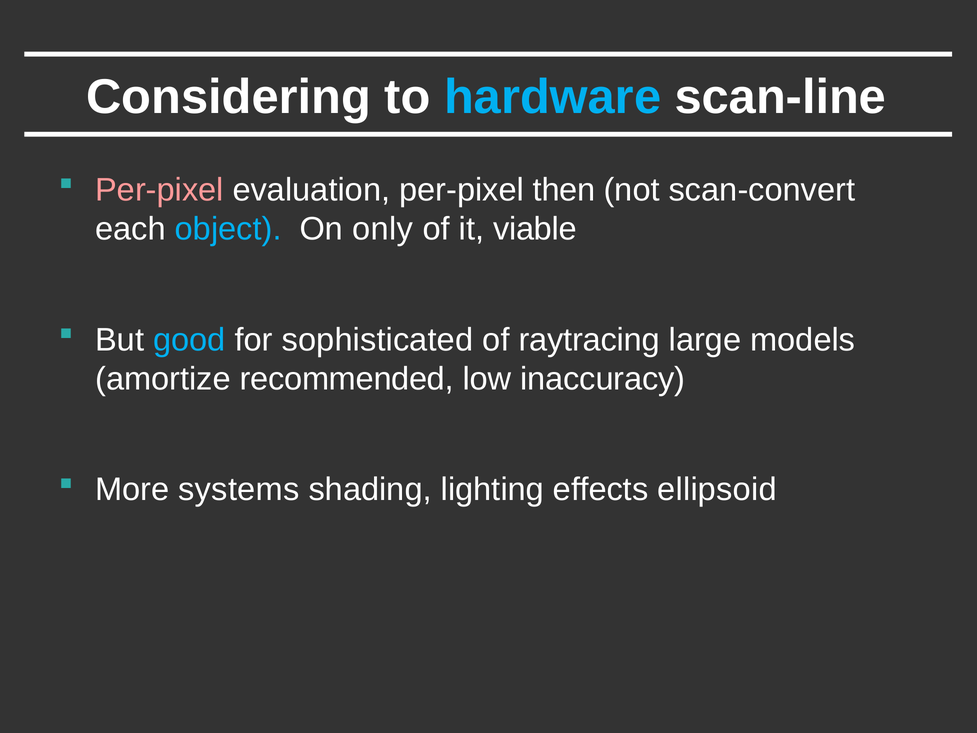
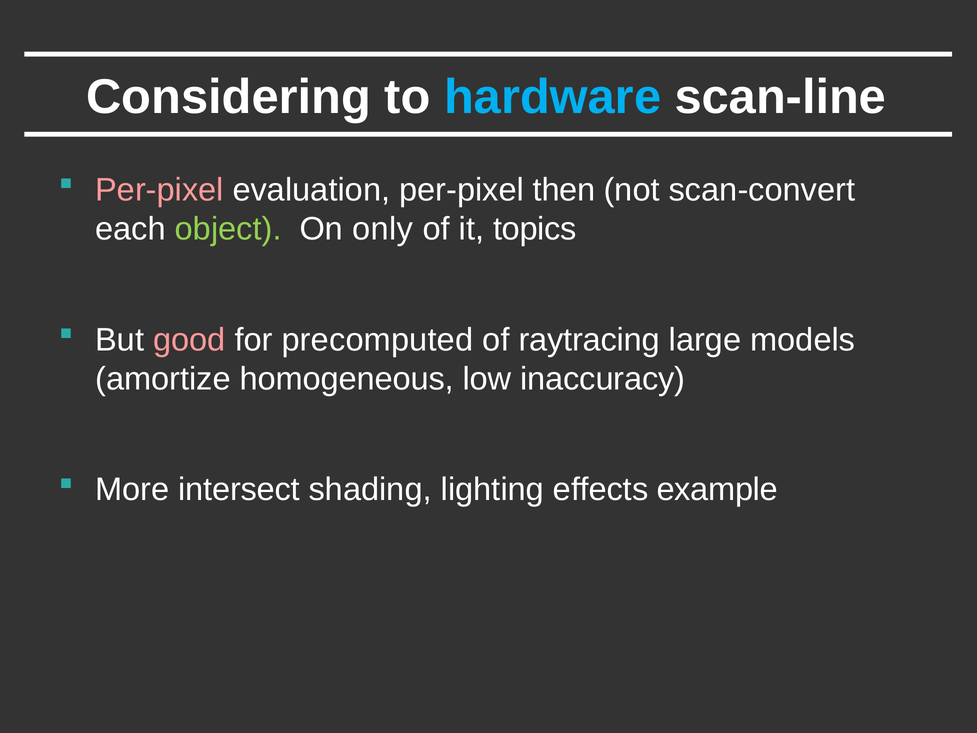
object colour: light blue -> light green
viable: viable -> topics
good colour: light blue -> pink
sophisticated: sophisticated -> precomputed
recommended: recommended -> homogeneous
systems: systems -> intersect
ellipsoid: ellipsoid -> example
